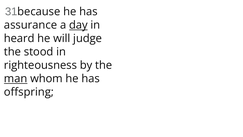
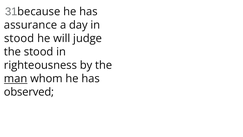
day underline: present -> none
heard at (19, 38): heard -> stood
offspring: offspring -> observed
